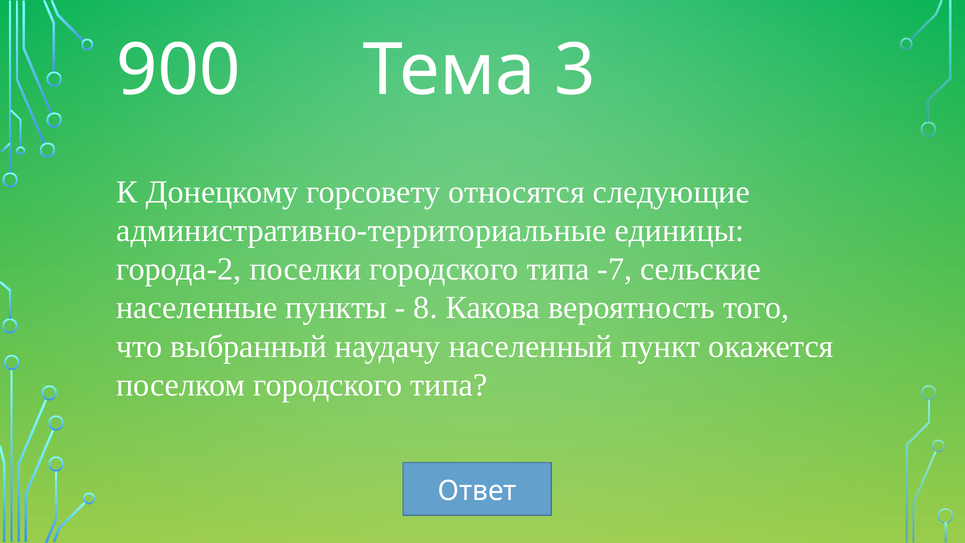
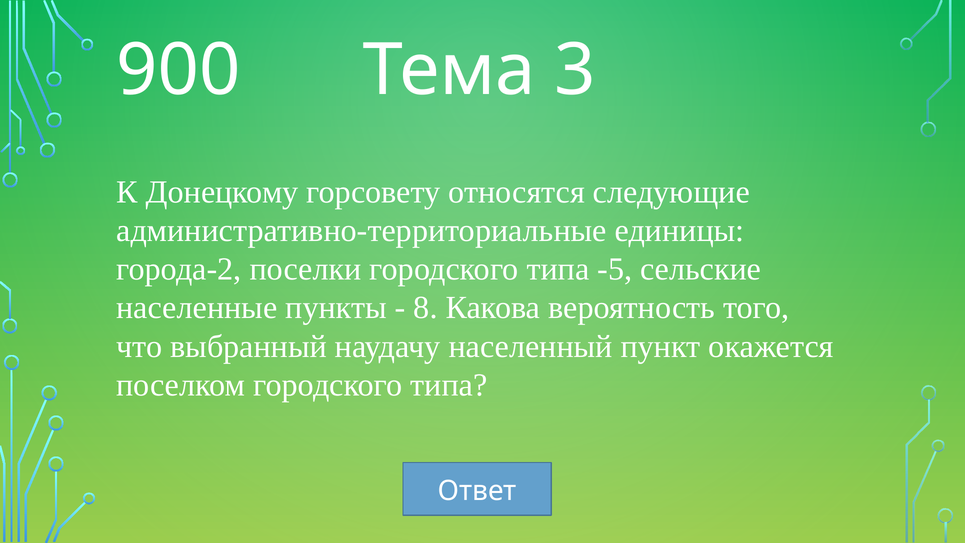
-7: -7 -> -5
